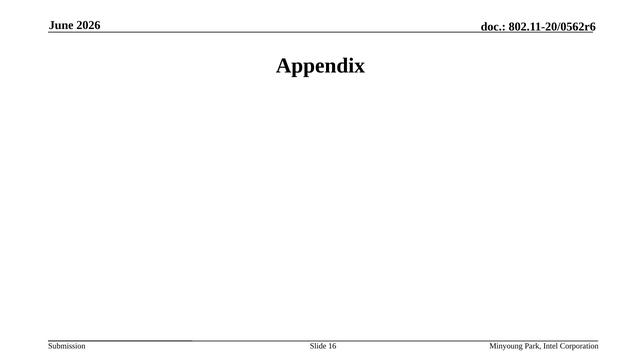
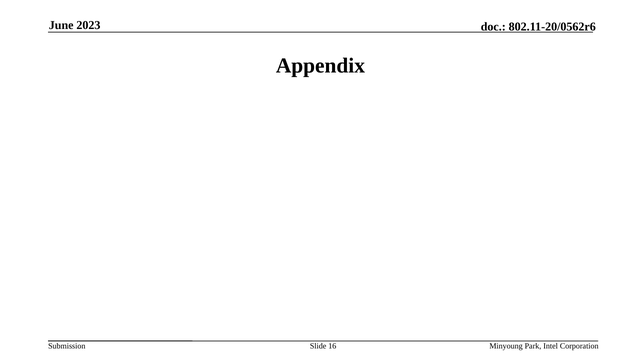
2026: 2026 -> 2023
